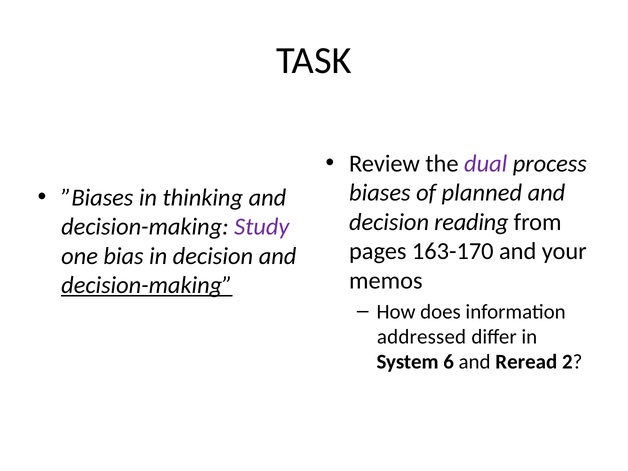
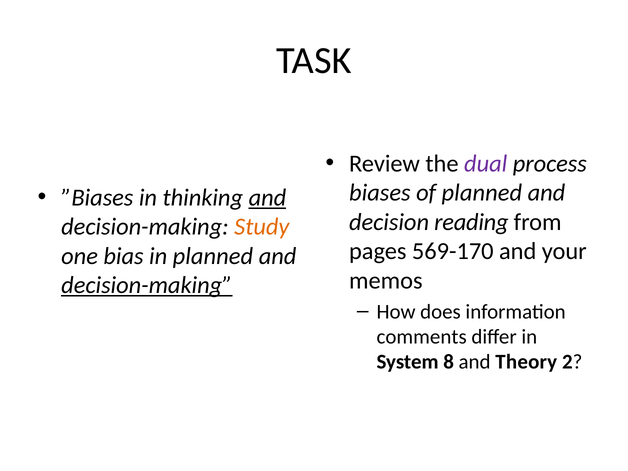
and at (267, 198) underline: none -> present
Study colour: purple -> orange
163-170: 163-170 -> 569-170
in decision: decision -> planned
addressed: addressed -> comments
6: 6 -> 8
Reread: Reread -> Theory
